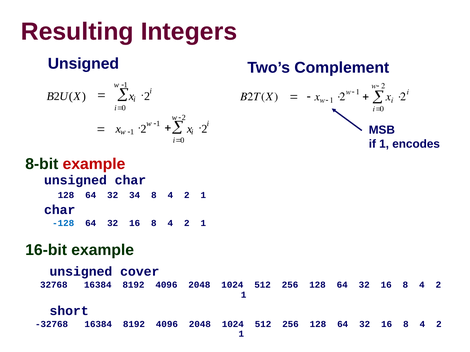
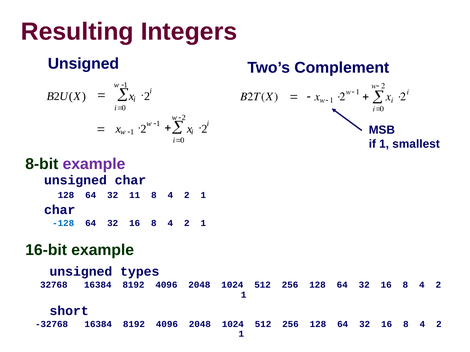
encodes: encodes -> smallest
example at (94, 164) colour: red -> purple
34: 34 -> 11
cover: cover -> types
